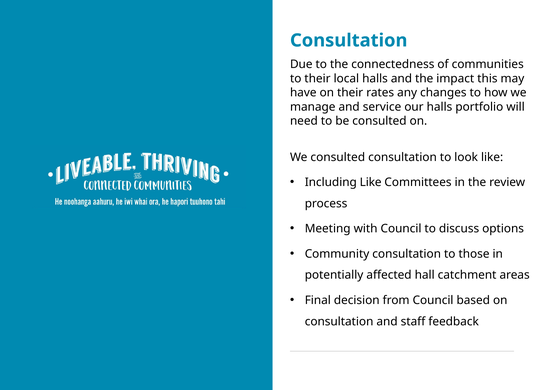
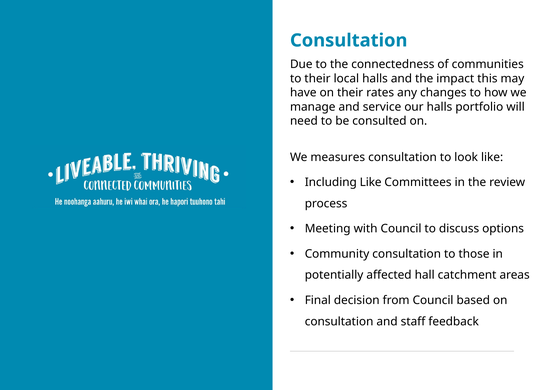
We consulted: consulted -> measures
